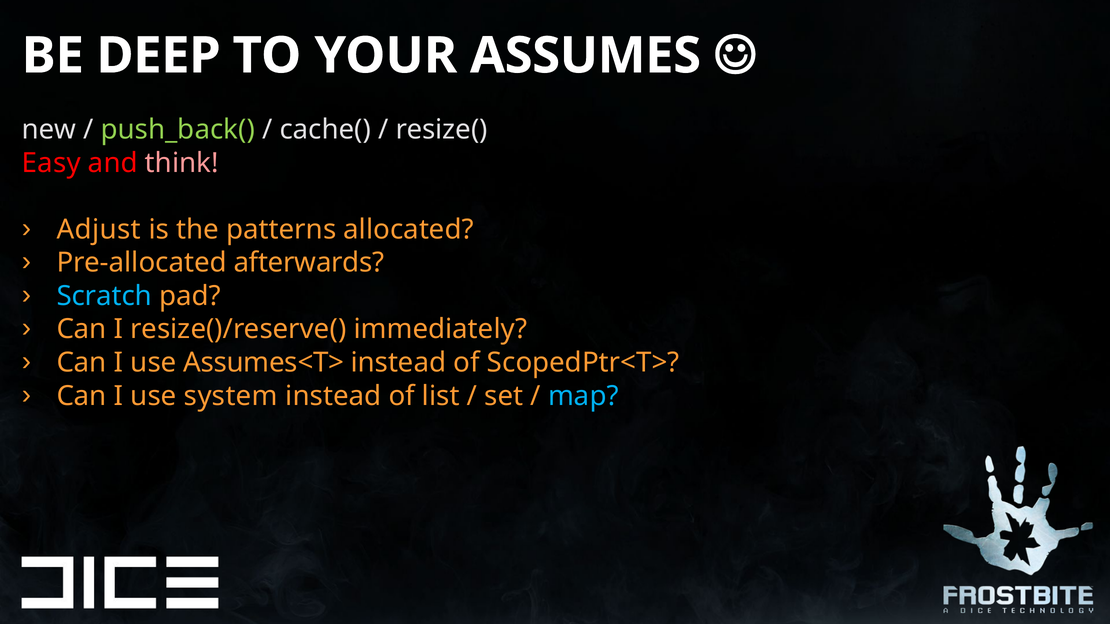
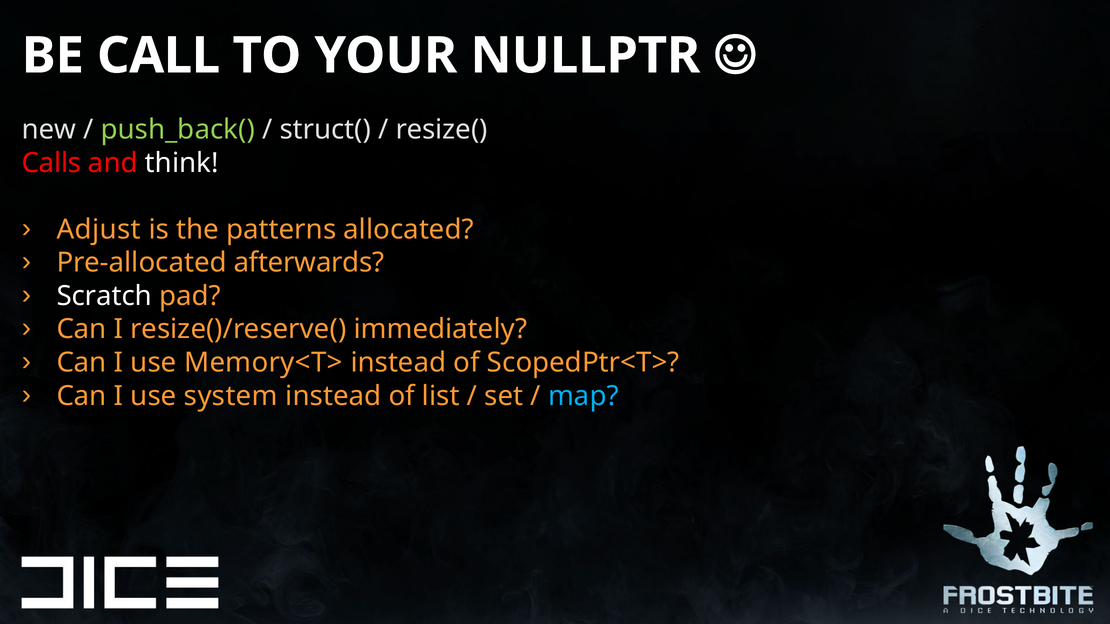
DEEP: DEEP -> CALL
ASSUMES: ASSUMES -> NULLPTR
cache(: cache( -> struct(
Easy: Easy -> Calls
think colour: pink -> white
Scratch colour: light blue -> white
Assumes<T>: Assumes<T> -> Memory<T>
